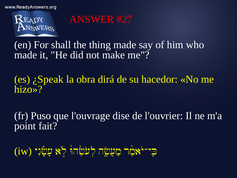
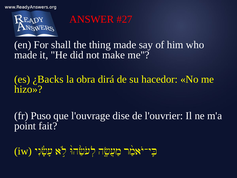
¿Speak: ¿Speak -> ¿Backs
